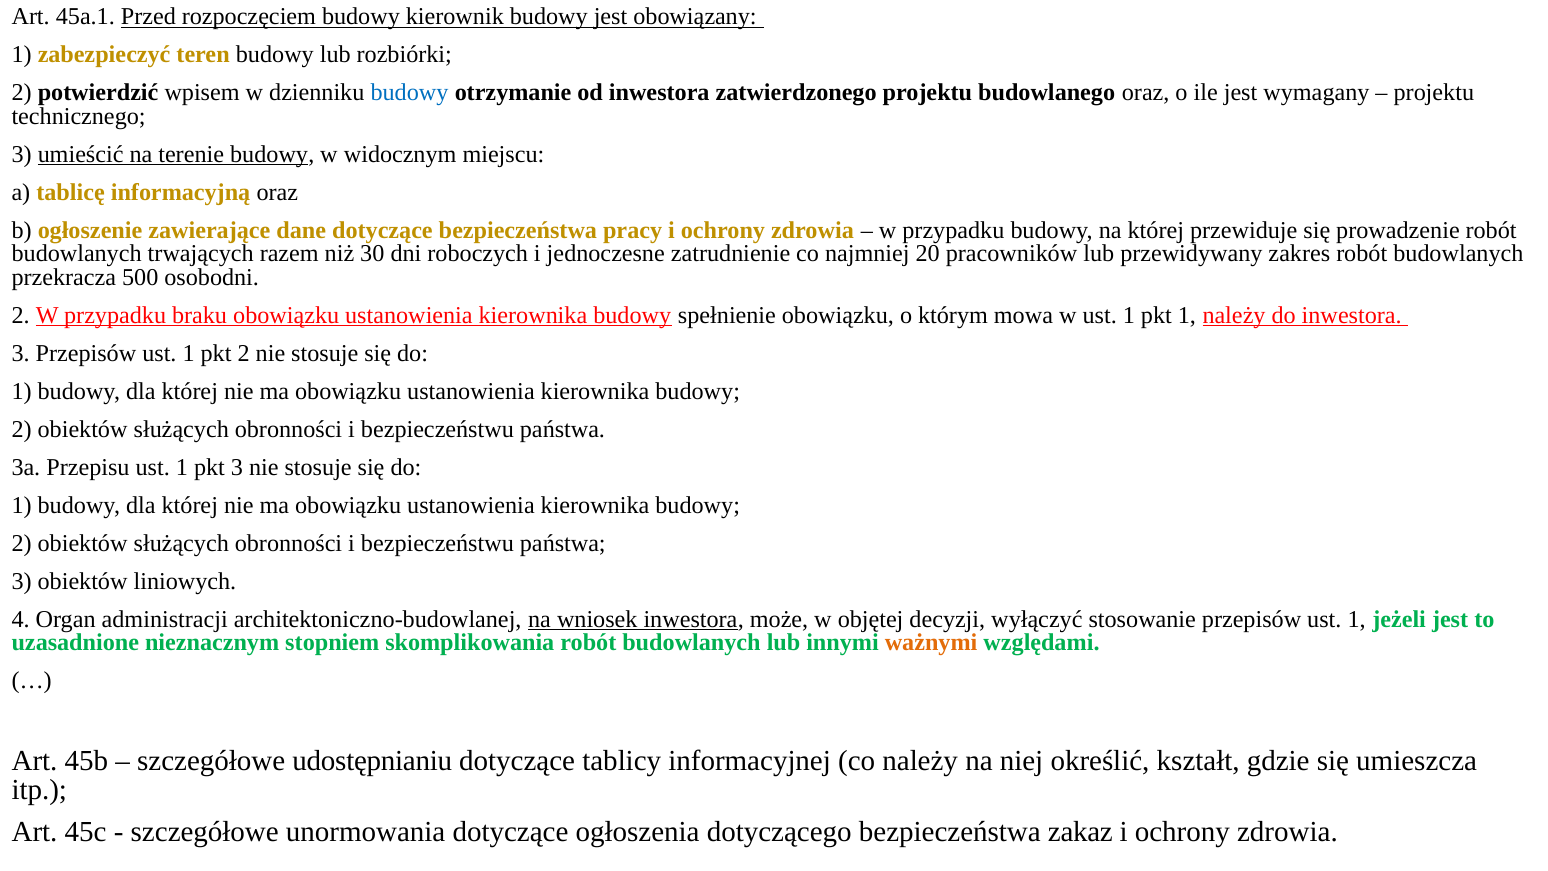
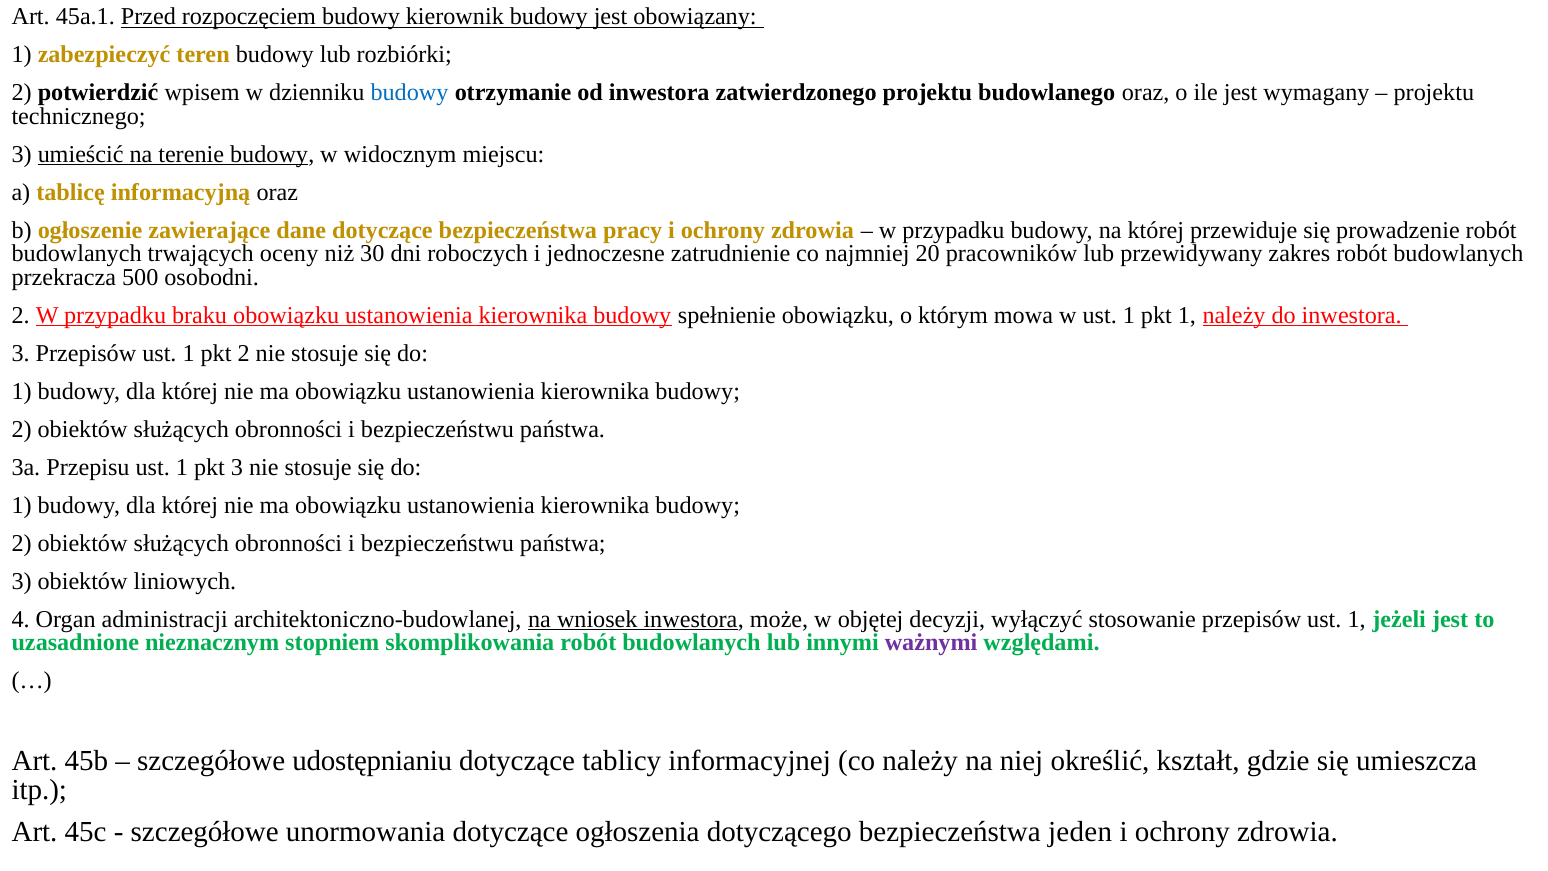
razem: razem -> oceny
ważnymi colour: orange -> purple
zakaz: zakaz -> jeden
